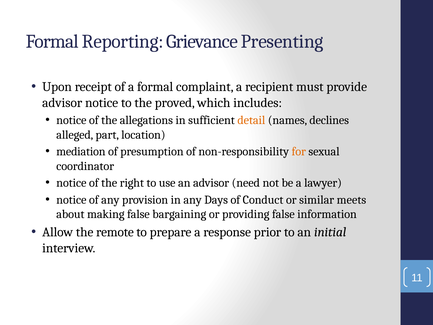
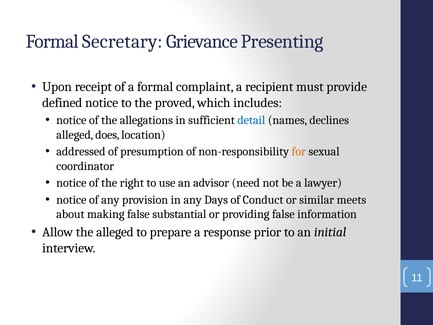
Reporting: Reporting -> Secretary
advisor at (62, 103): advisor -> defined
detail colour: orange -> blue
part: part -> does
mediation: mediation -> addressed
bargaining: bargaining -> substantial
the remote: remote -> alleged
